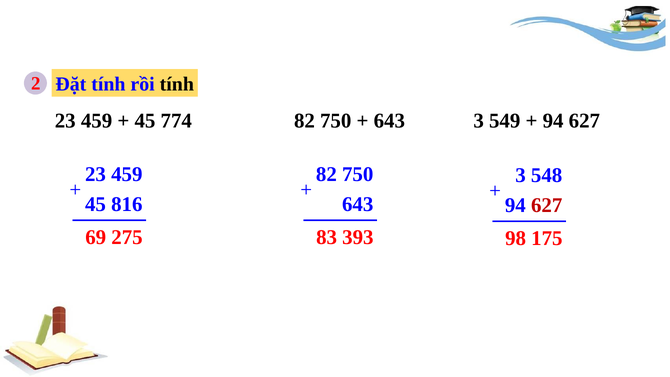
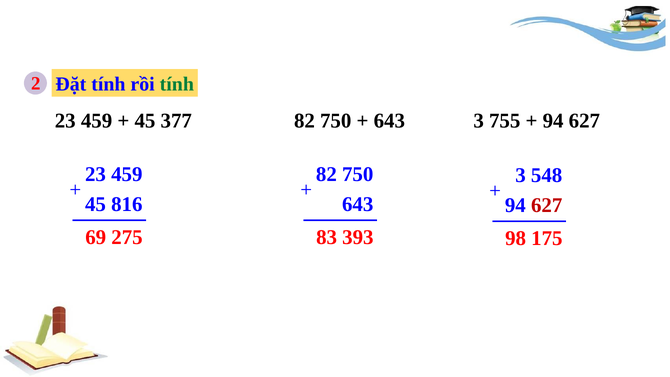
tính at (177, 84) colour: black -> green
774: 774 -> 377
549: 549 -> 755
